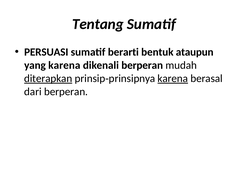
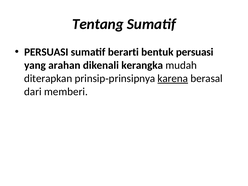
bentuk ataupun: ataupun -> persuasi
yang karena: karena -> arahan
dikenali berperan: berperan -> kerangka
diterapkan underline: present -> none
dari berperan: berperan -> memberi
